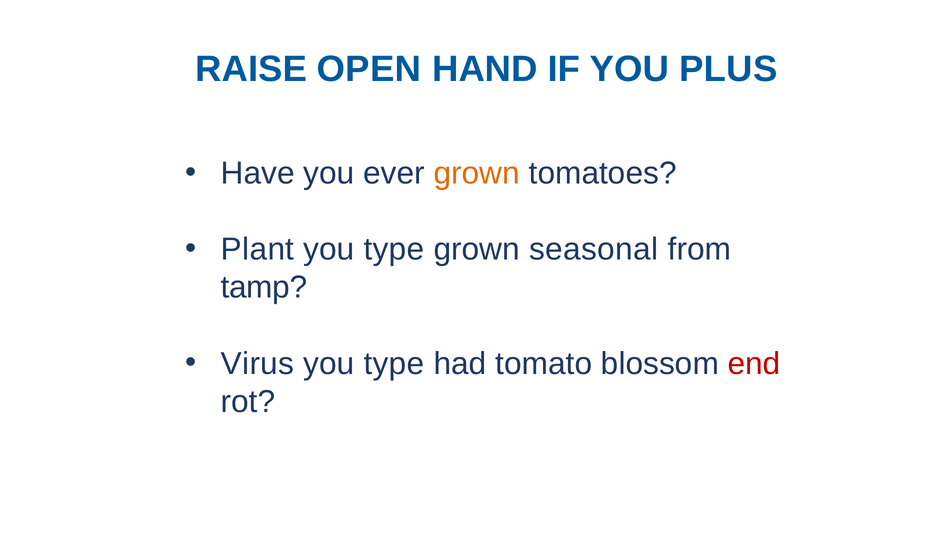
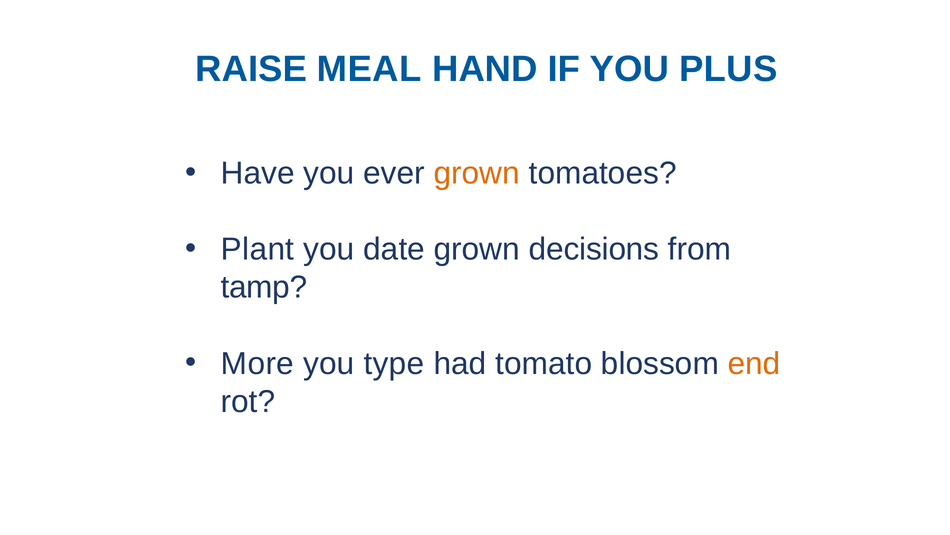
OPEN: OPEN -> MEAL
type at (394, 249): type -> date
seasonal: seasonal -> decisions
Virus: Virus -> More
end colour: red -> orange
